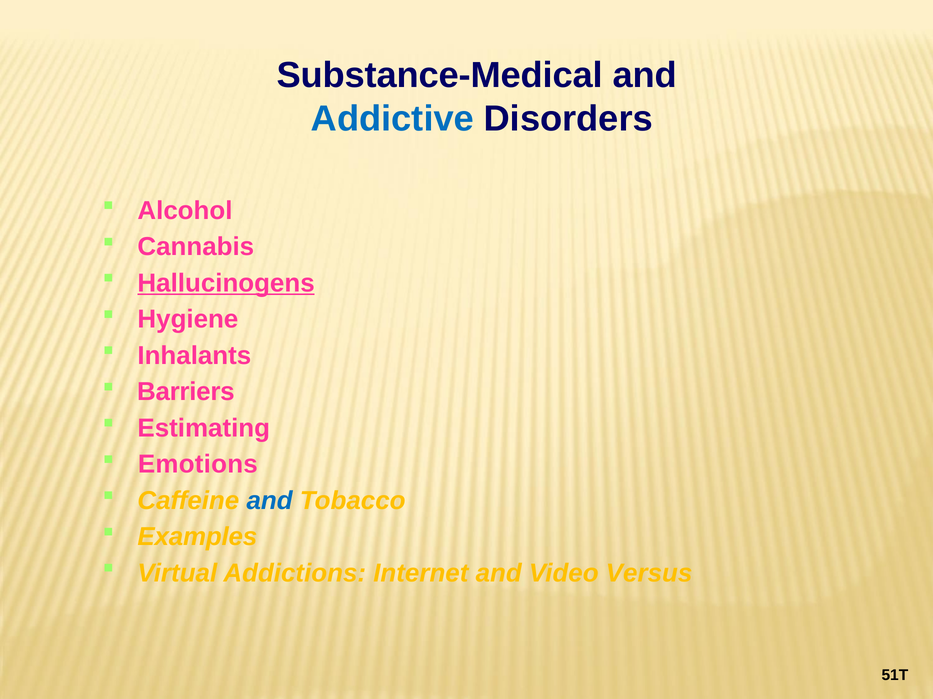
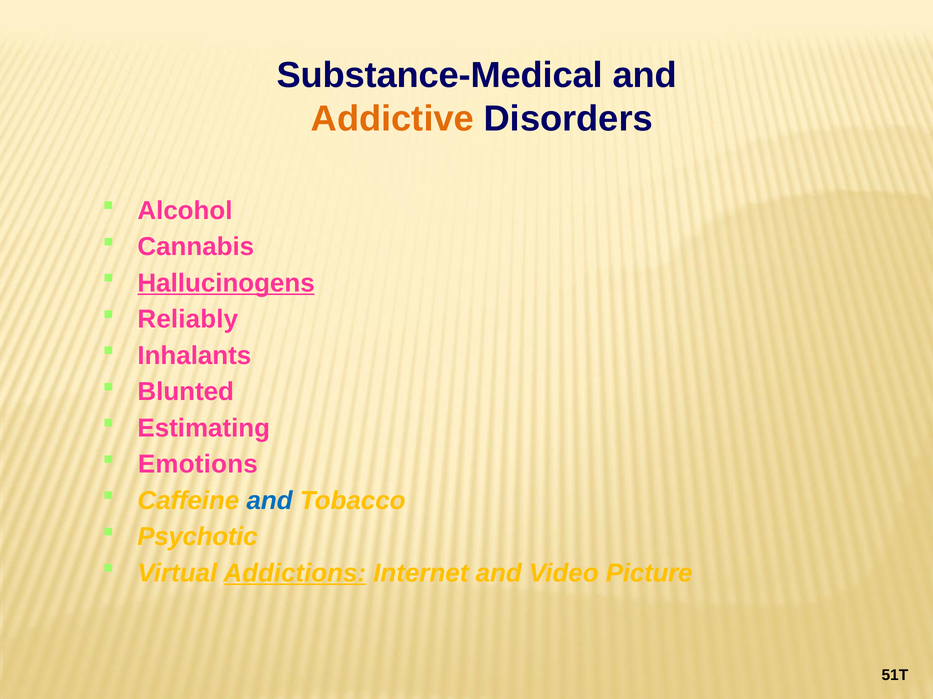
Addictive colour: blue -> orange
Hygiene: Hygiene -> Reliably
Barriers: Barriers -> Blunted
Examples: Examples -> Psychotic
Addictions underline: none -> present
Versus: Versus -> Picture
